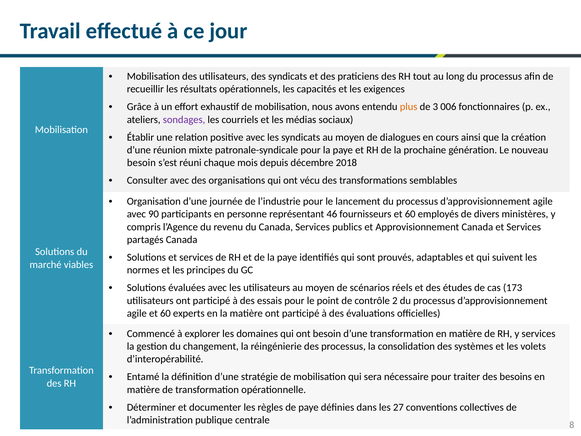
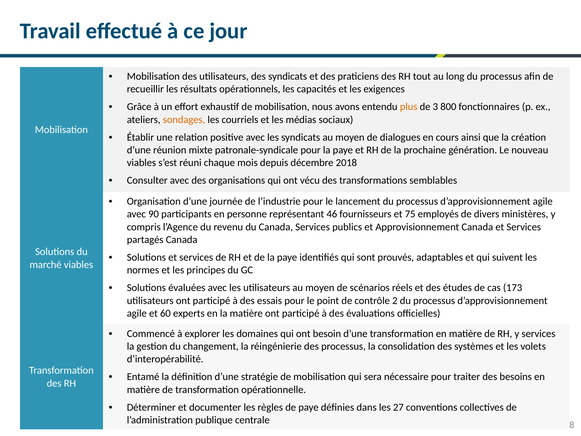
006: 006 -> 800
sondages colour: purple -> orange
besoin at (141, 163): besoin -> viables
fournisseurs et 60: 60 -> 75
